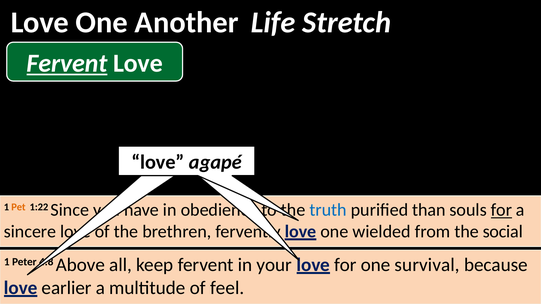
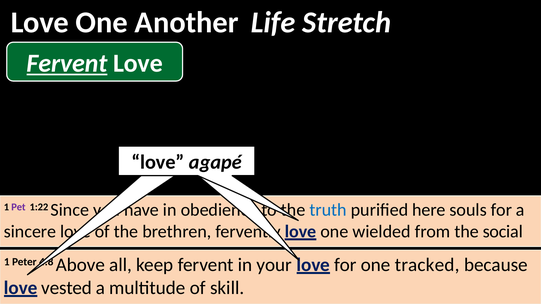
Pet colour: orange -> purple
than: than -> here
for at (501, 210) underline: present -> none
survival: survival -> tracked
earlier: earlier -> vested
feel: feel -> skill
